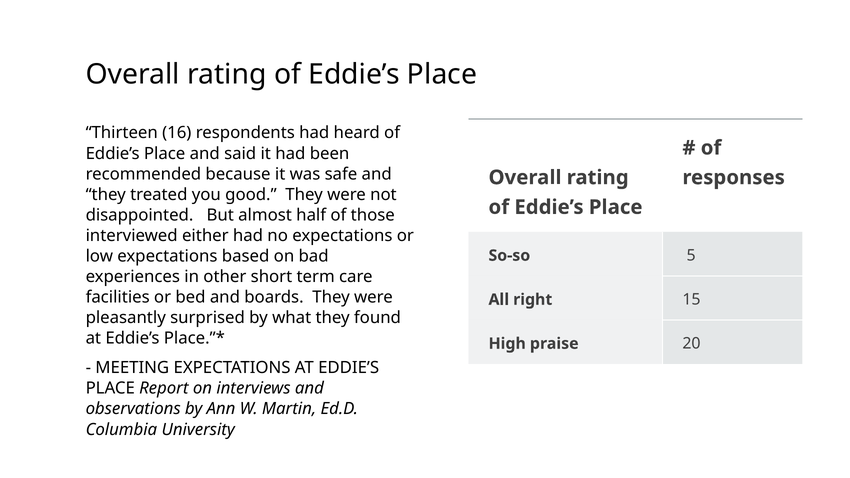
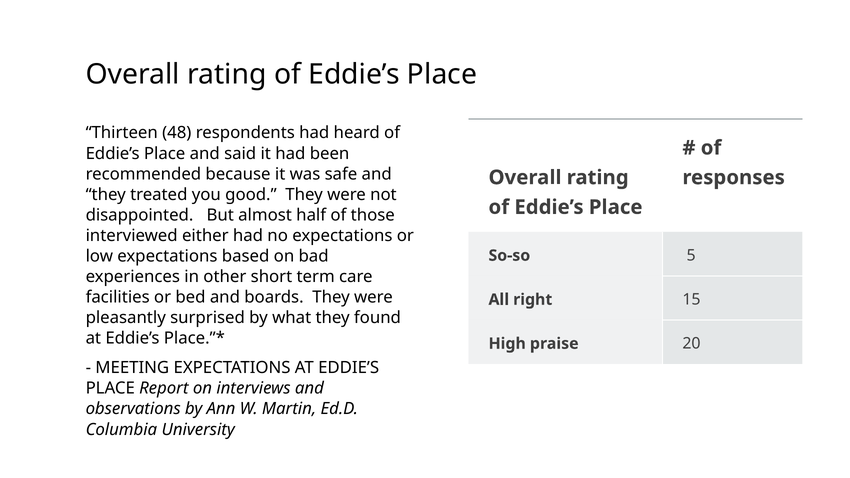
16: 16 -> 48
